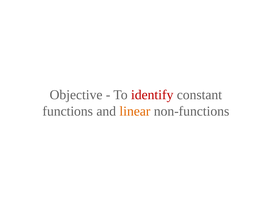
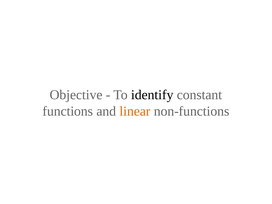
identify colour: red -> black
